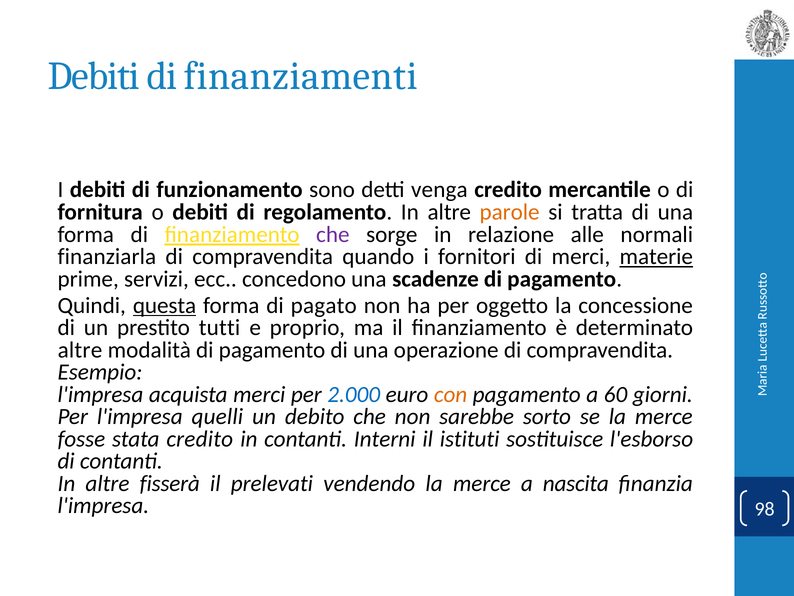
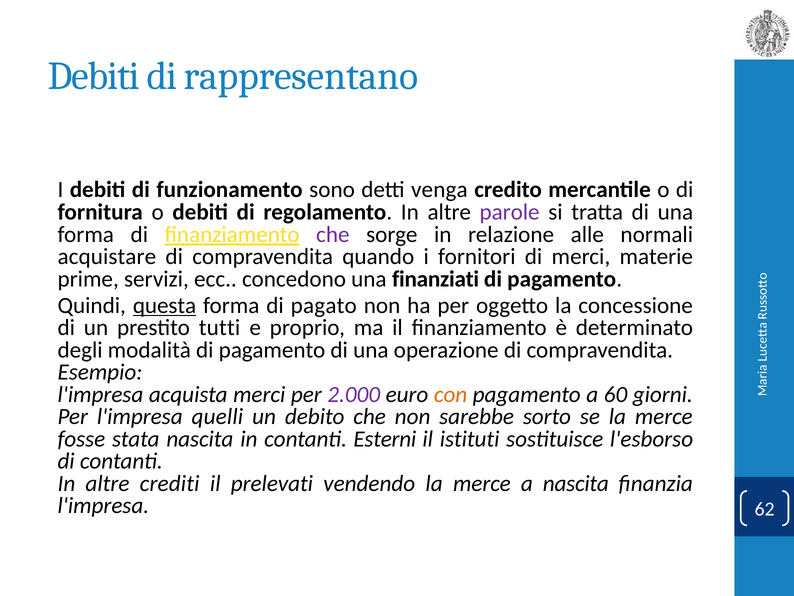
finanziamenti: finanziamenti -> rappresentano
parole colour: orange -> purple
finanziarla: finanziarla -> acquistare
materie underline: present -> none
scadenze: scadenze -> finanziati
altre at (80, 350): altre -> degli
2.000 colour: blue -> purple
stata credito: credito -> nascita
Interni: Interni -> Esterni
fisserà: fisserà -> crediti
98: 98 -> 62
